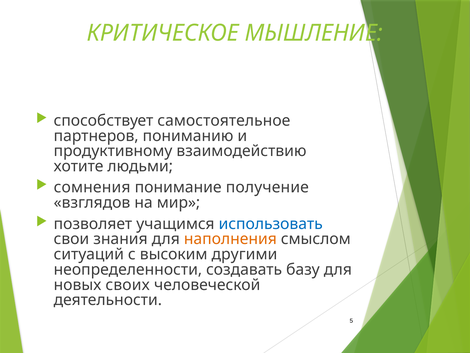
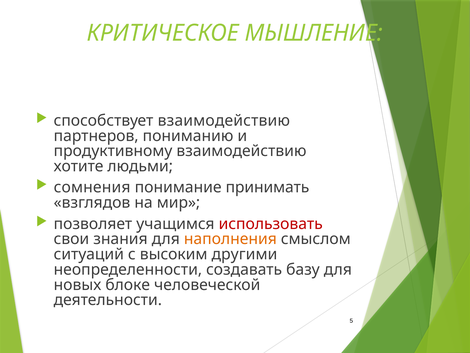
способствует самостоятельное: самостоятельное -> взаимодействию
получение: получение -> принимать
использовать colour: blue -> red
своих: своих -> блоке
